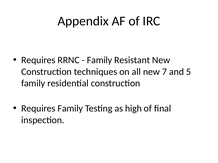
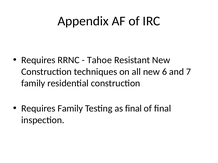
Family at (100, 60): Family -> Tahoe
7: 7 -> 6
5: 5 -> 7
as high: high -> final
